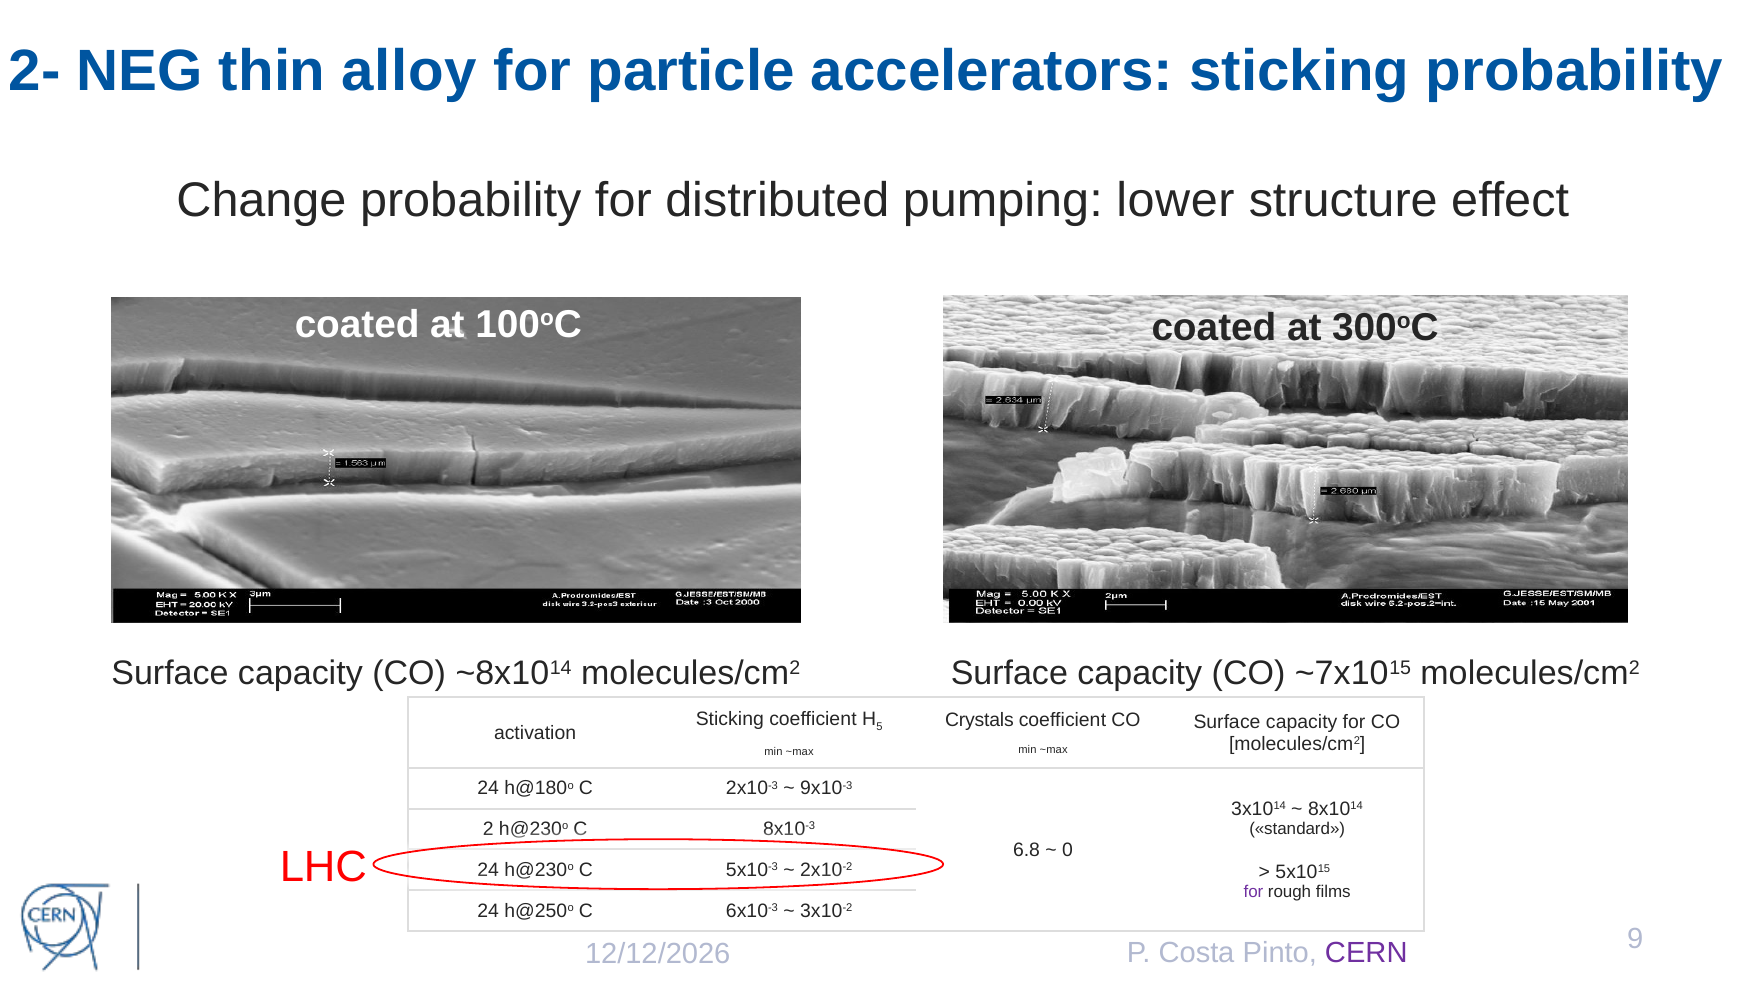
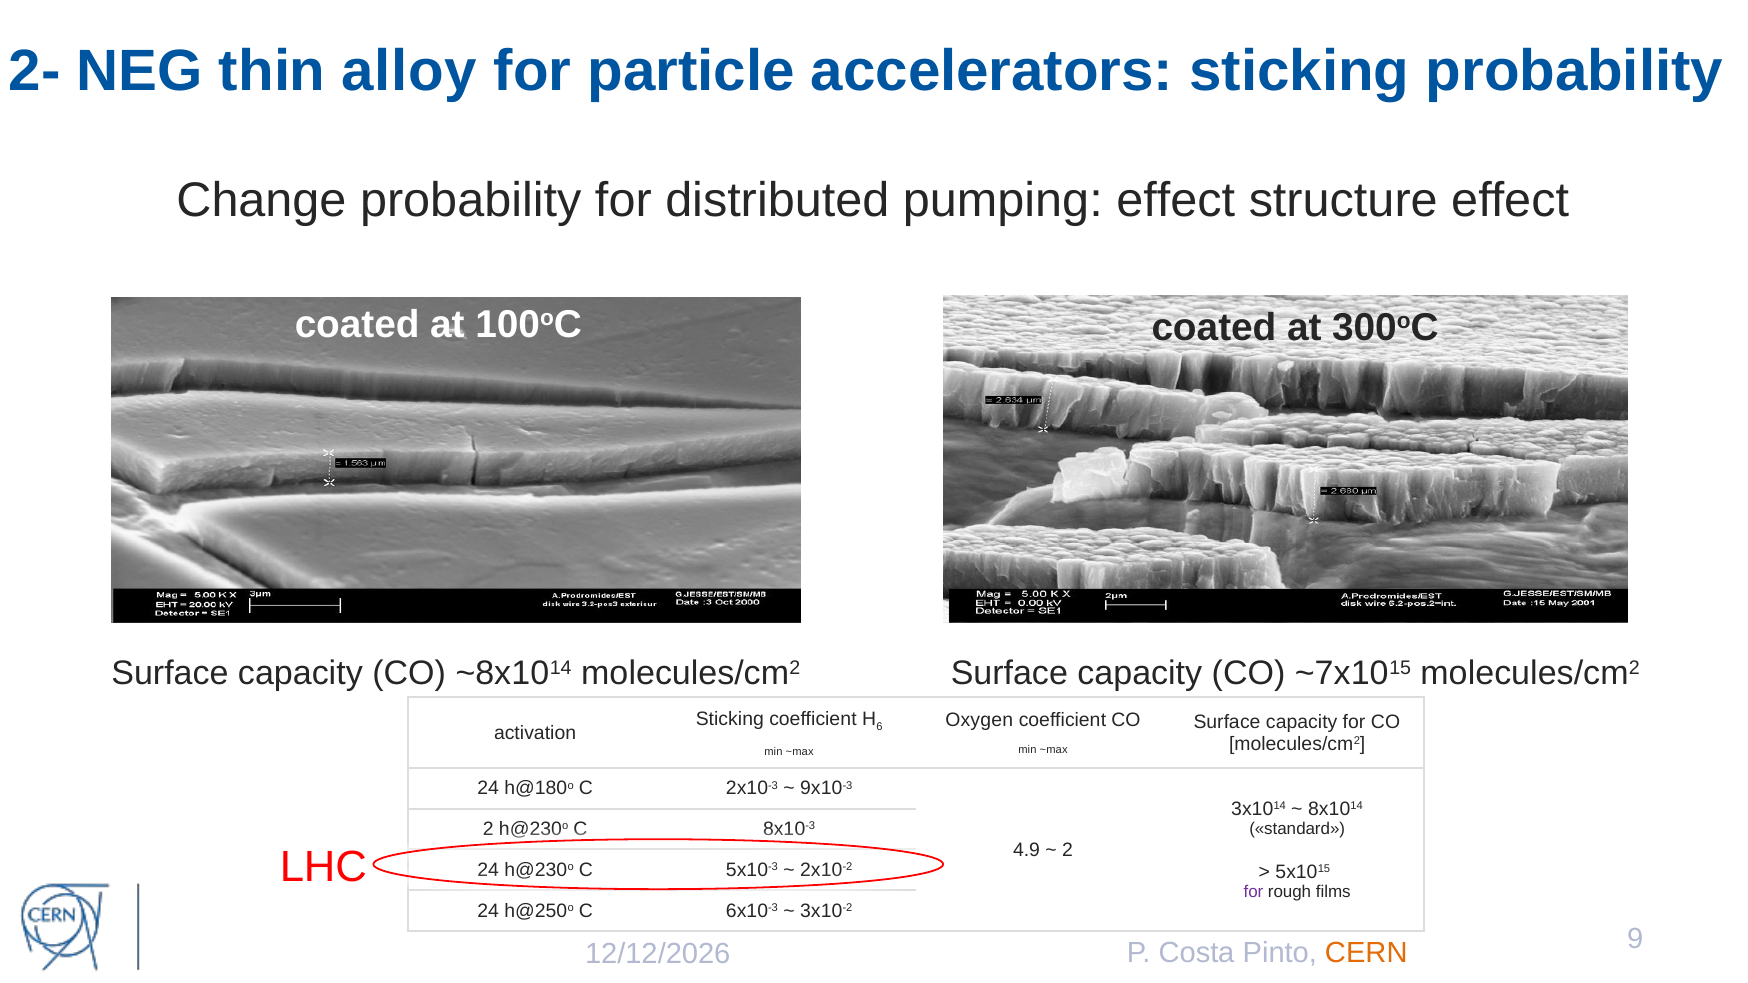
pumping lower: lower -> effect
5: 5 -> 6
Crystals: Crystals -> Oxygen
6.8: 6.8 -> 4.9
0 at (1068, 850): 0 -> 2
CERN colour: purple -> orange
